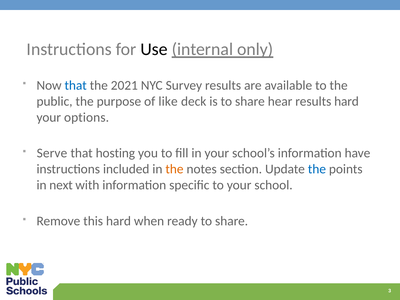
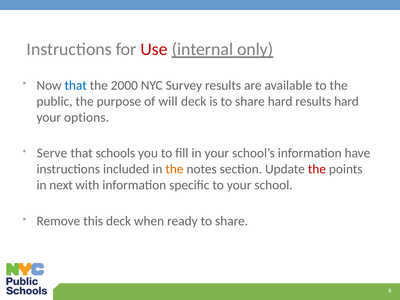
Use colour: black -> red
2021: 2021 -> 2000
like: like -> will
share hear: hear -> hard
hosting: hosting -> schools
the at (317, 169) colour: blue -> red
this hard: hard -> deck
